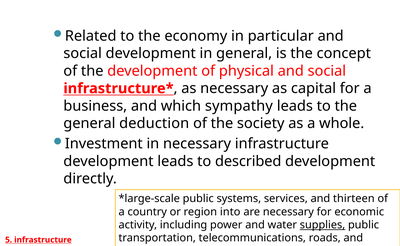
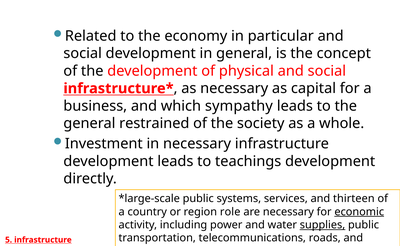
deduction: deduction -> restrained
described: described -> teachings
into: into -> role
economic underline: none -> present
